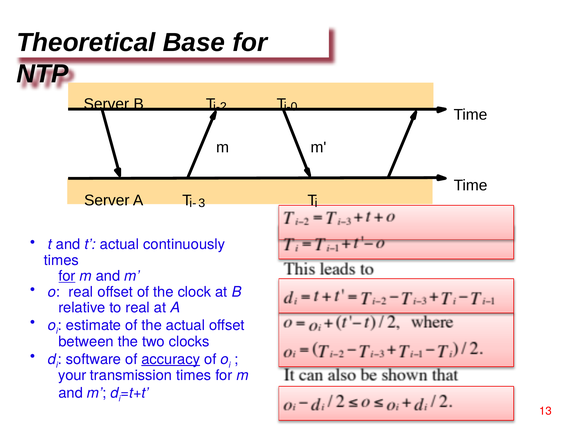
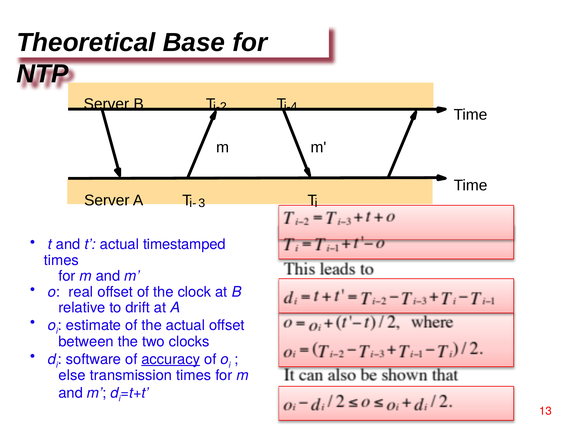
i-0: i-0 -> i-4
continuously: continuously -> timestamped
for at (67, 276) underline: present -> none
to real: real -> drift
your: your -> else
